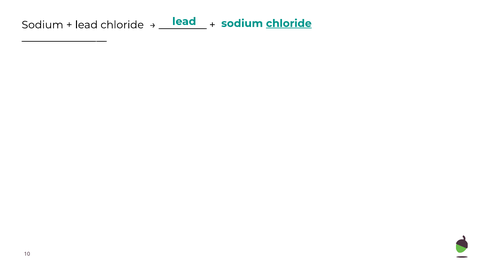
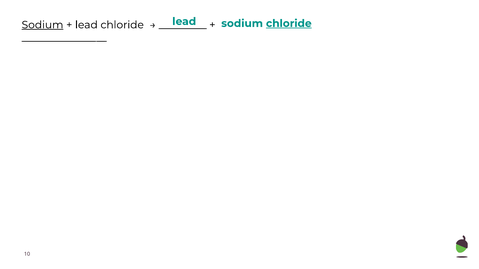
Sodium at (42, 25) underline: none -> present
